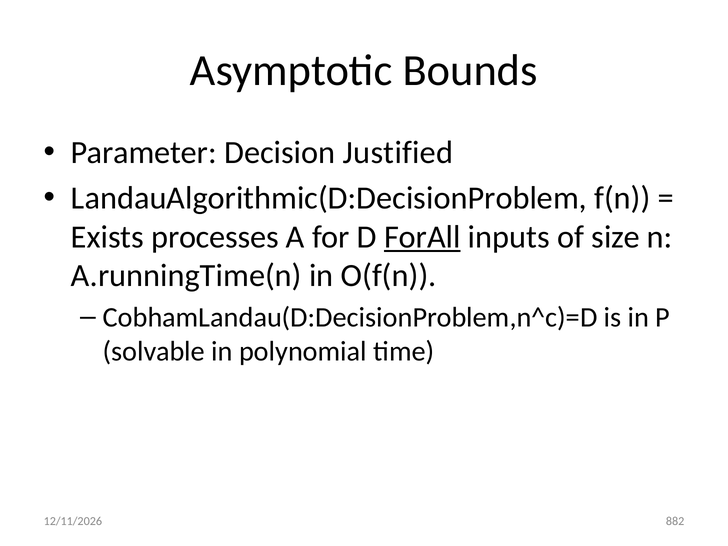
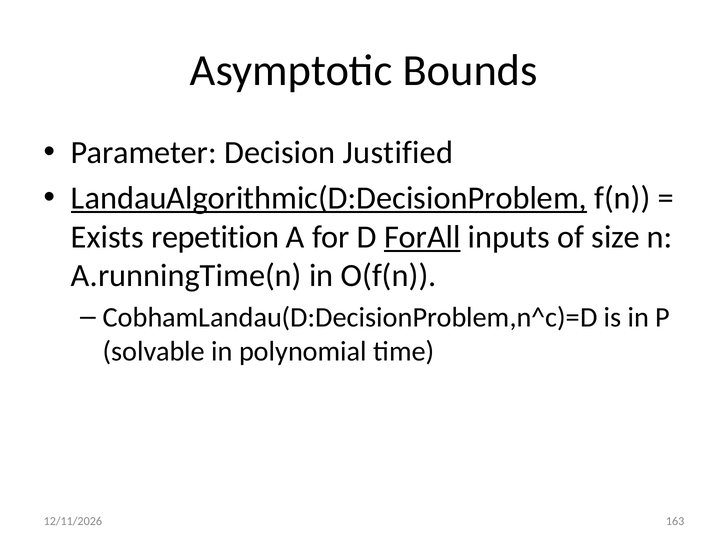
LandauAlgorithmic(D:DecisionProblem underline: none -> present
processes: processes -> repetition
882: 882 -> 163
